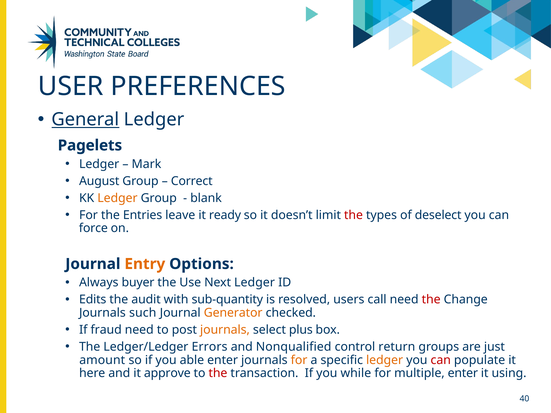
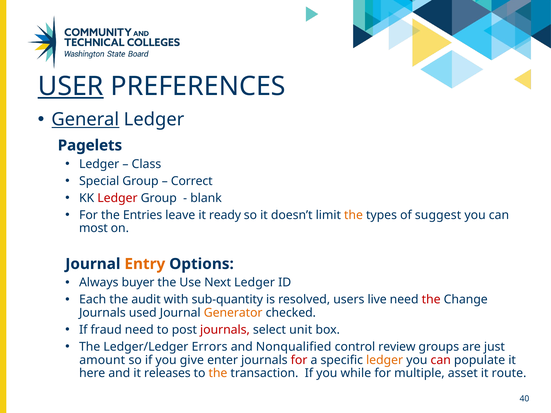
USER underline: none -> present
Mark: Mark -> Class
August: August -> Special
Ledger at (117, 198) colour: orange -> red
the at (353, 215) colour: red -> orange
deselect: deselect -> suggest
force: force -> most
Edits: Edits -> Each
call: call -> live
such: such -> used
journals at (225, 330) colour: orange -> red
plus: plus -> unit
return: return -> review
able: able -> give
for at (299, 360) colour: orange -> red
approve: approve -> releases
the at (218, 373) colour: red -> orange
multiple enter: enter -> asset
using: using -> route
